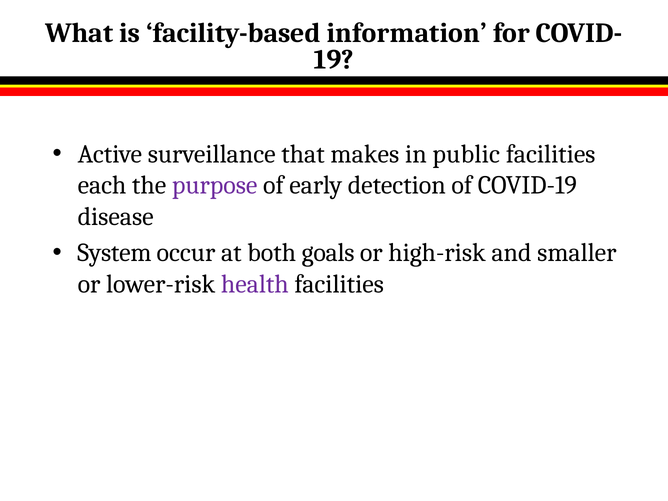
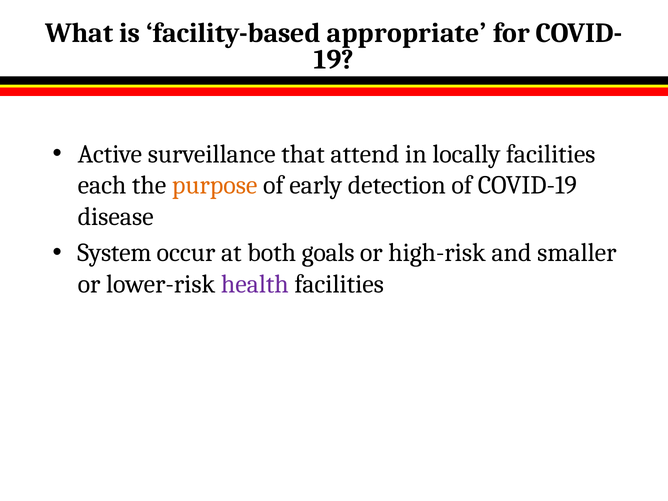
information: information -> appropriate
makes: makes -> attend
public: public -> locally
purpose colour: purple -> orange
